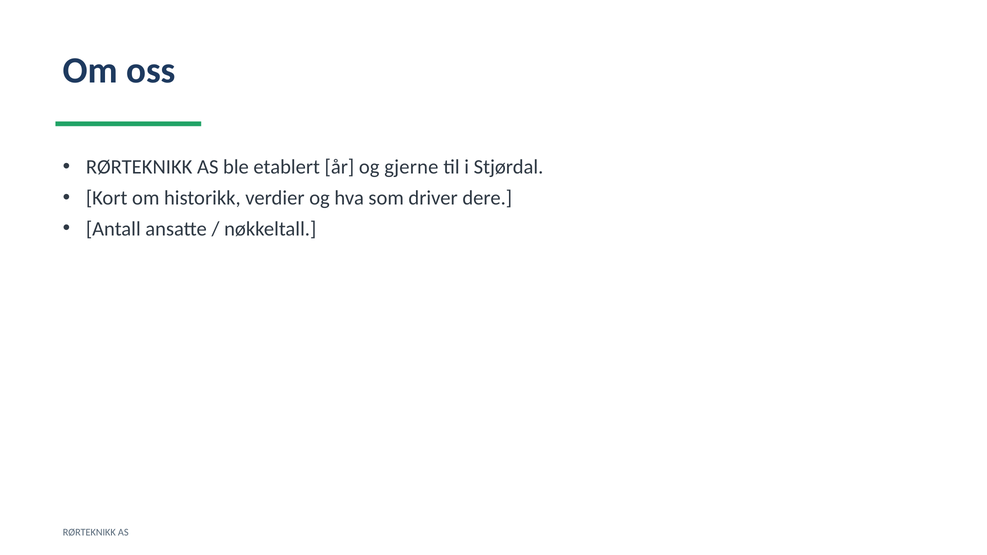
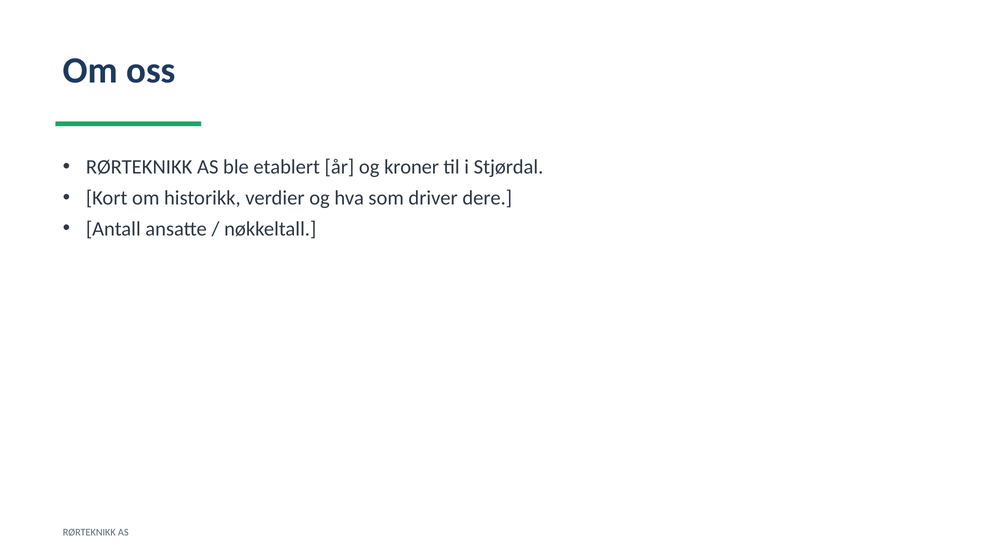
gjerne: gjerne -> kroner
